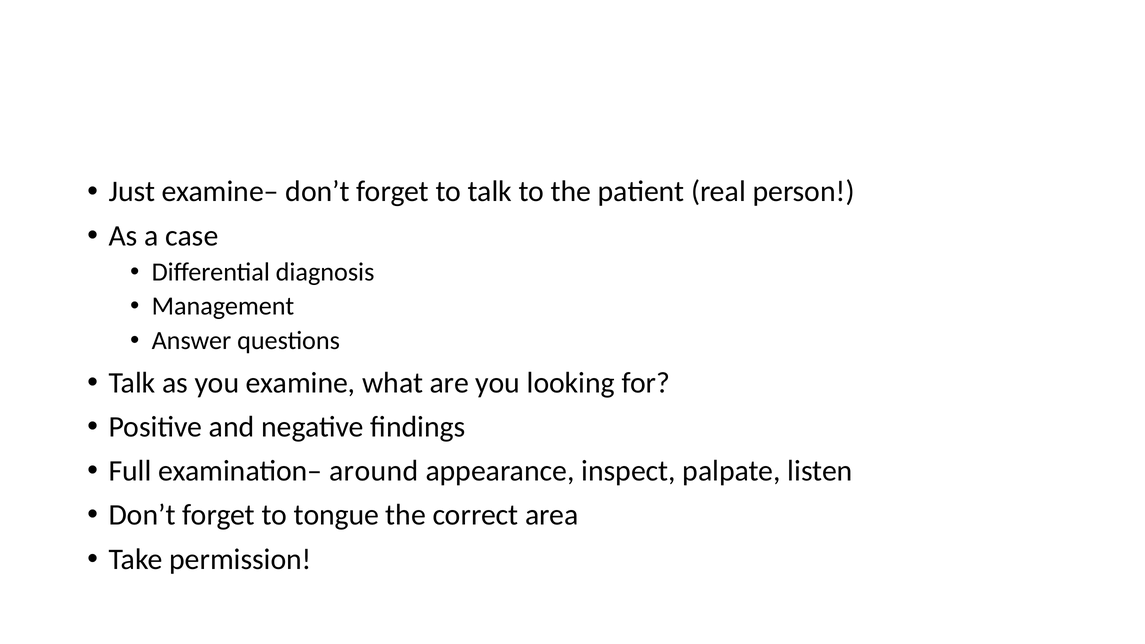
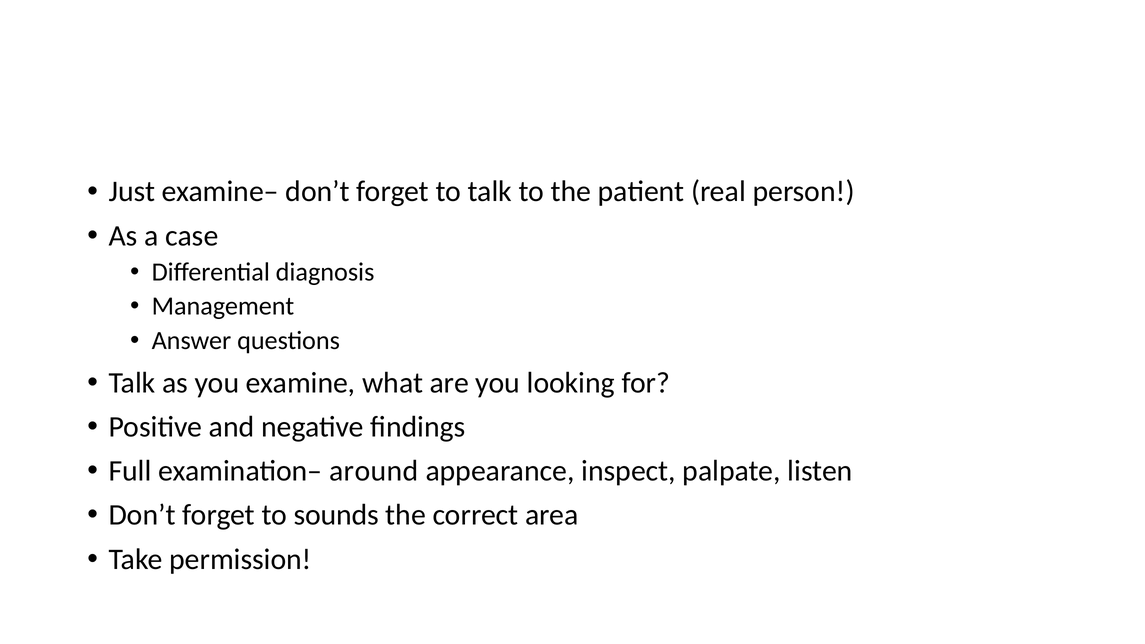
tongue: tongue -> sounds
